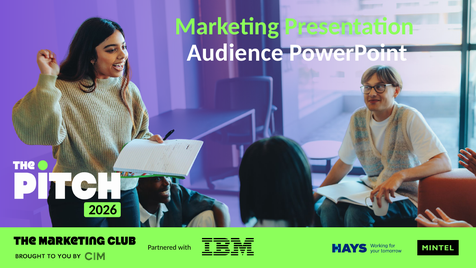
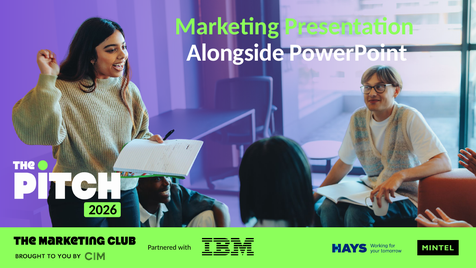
Audience: Audience -> Alongside
